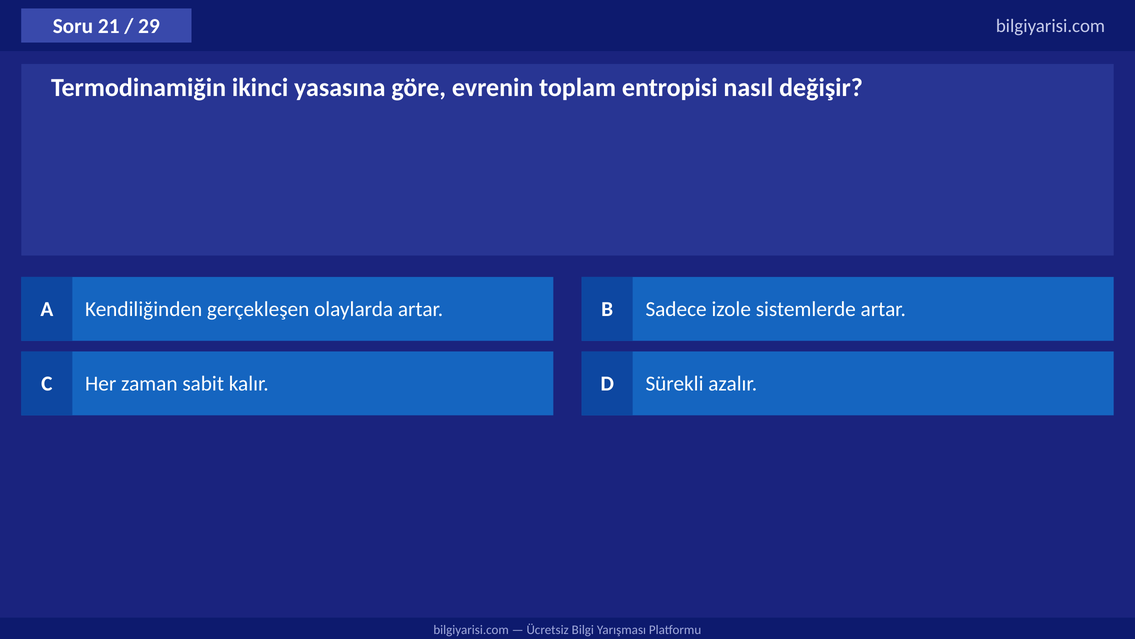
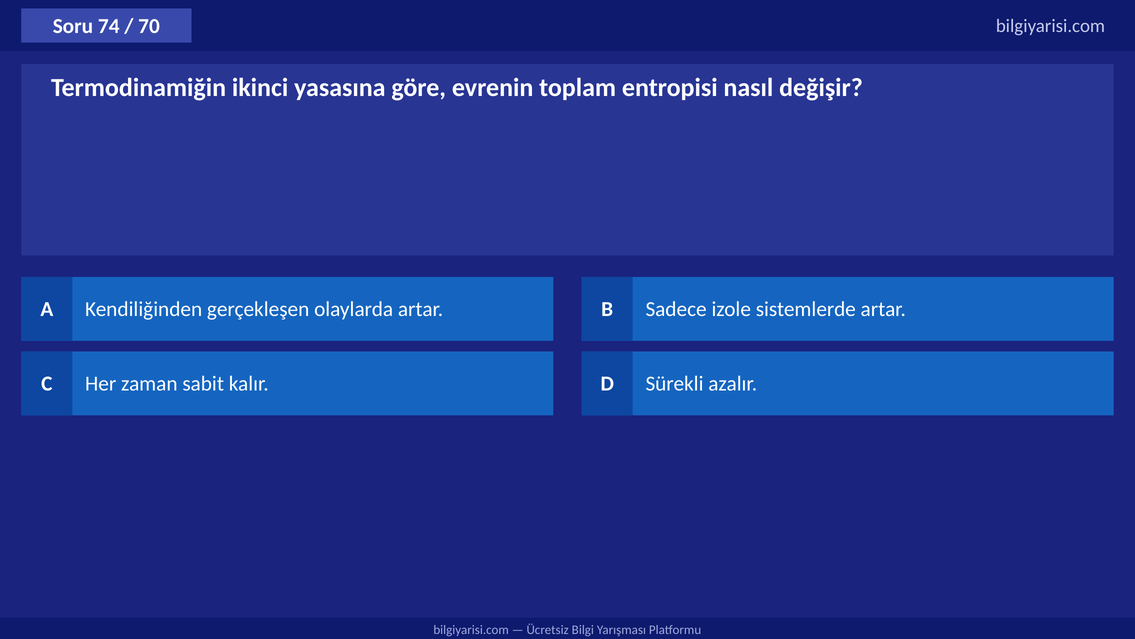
21: 21 -> 74
29: 29 -> 70
